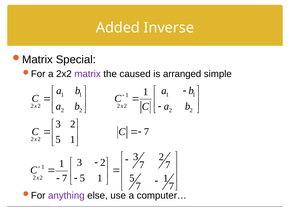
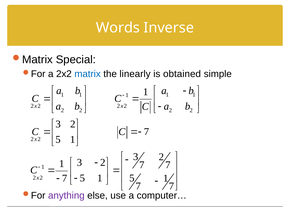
Added: Added -> Words
matrix colour: purple -> blue
caused: caused -> linearly
arranged: arranged -> obtained
